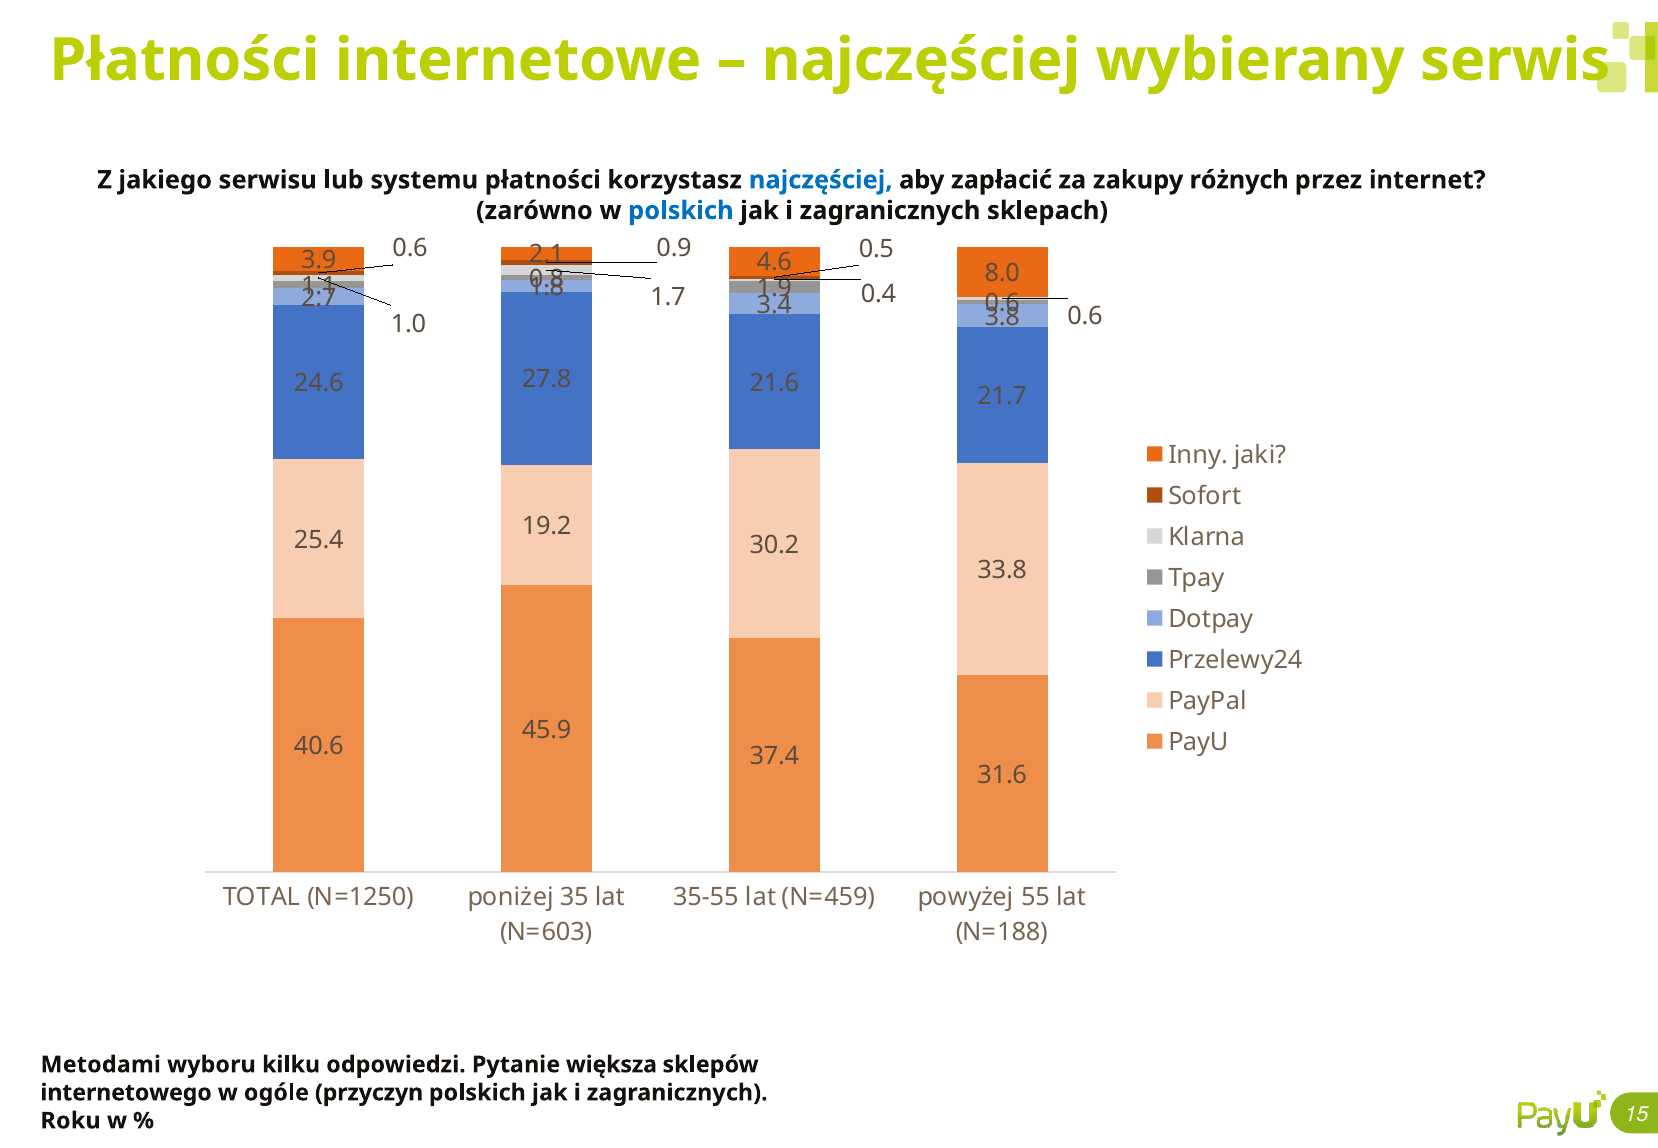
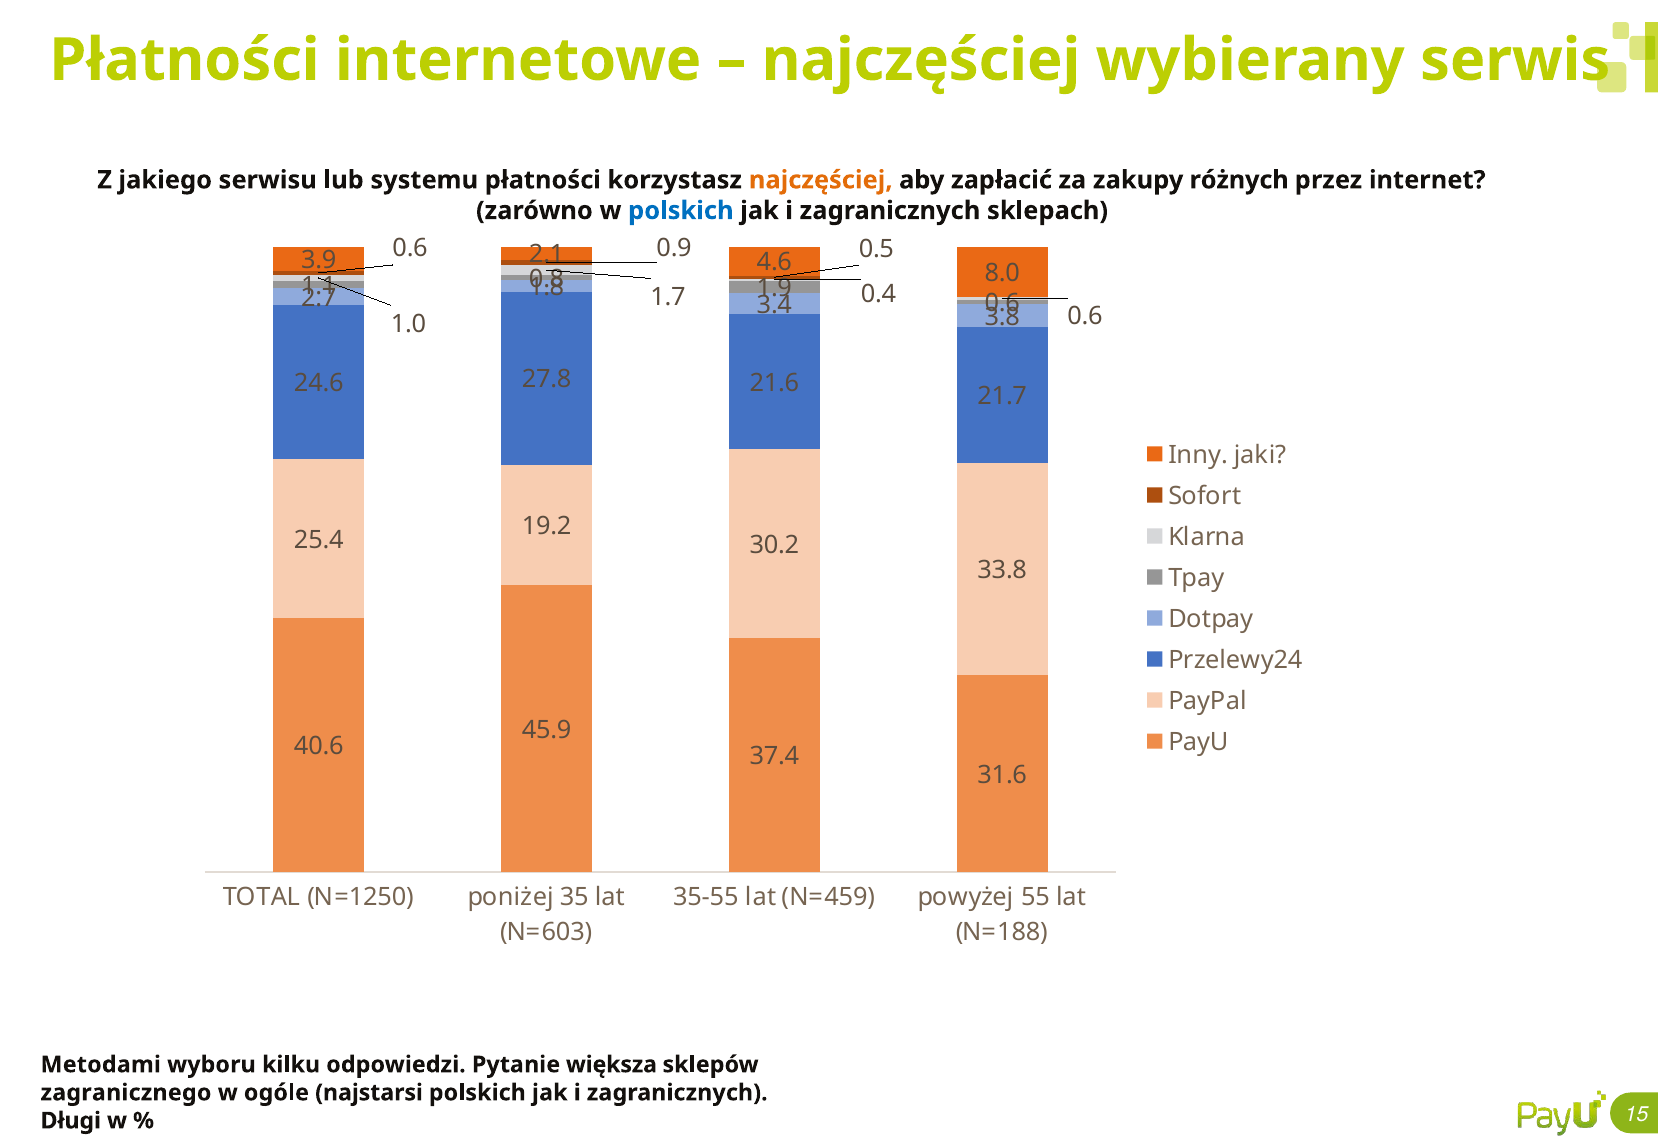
najczęściej at (821, 180) colour: blue -> orange
internetowego: internetowego -> zagranicznego
przyczyn: przyczyn -> najstarsi
Roku: Roku -> Długi
